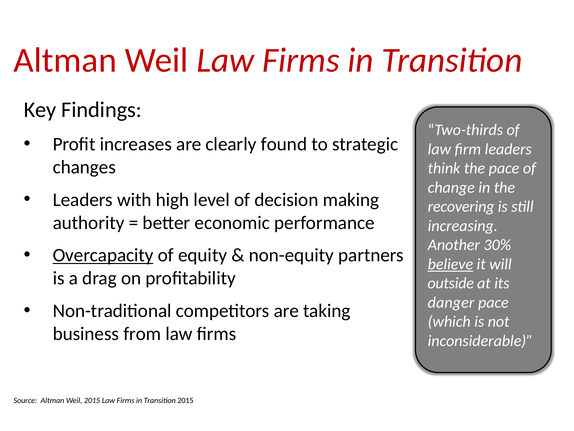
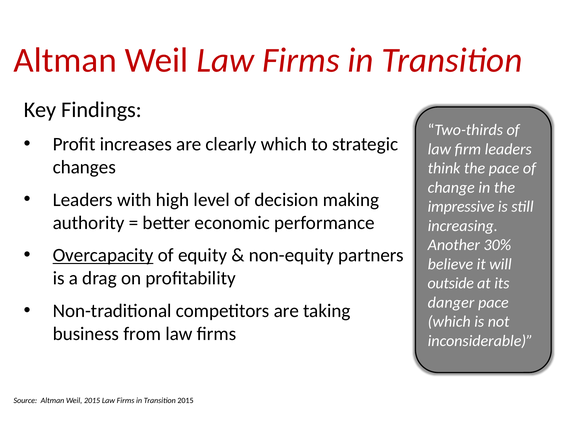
clearly found: found -> which
recovering: recovering -> impressive
believe underline: present -> none
